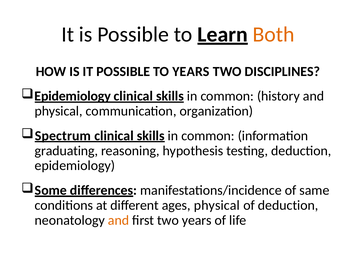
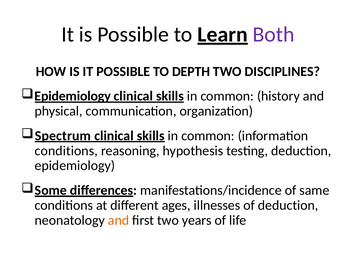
Both colour: orange -> purple
TO YEARS: YEARS -> DEPTH
graduating at (66, 151): graduating -> conditions
ages physical: physical -> illnesses
